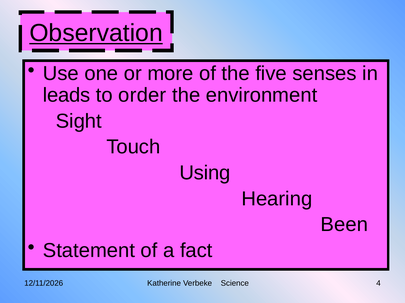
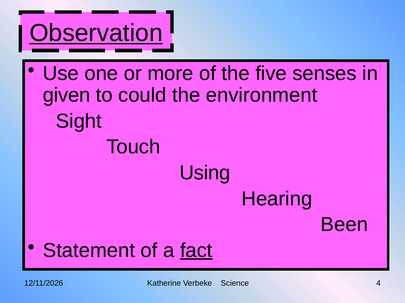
leads: leads -> given
order: order -> could
fact underline: none -> present
